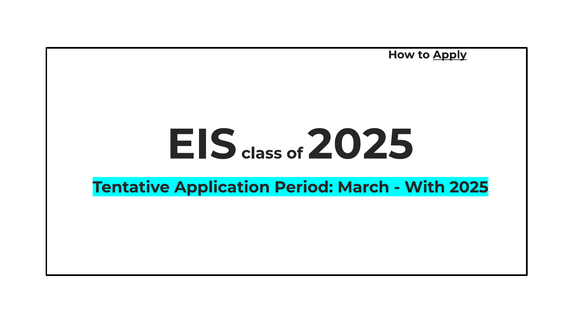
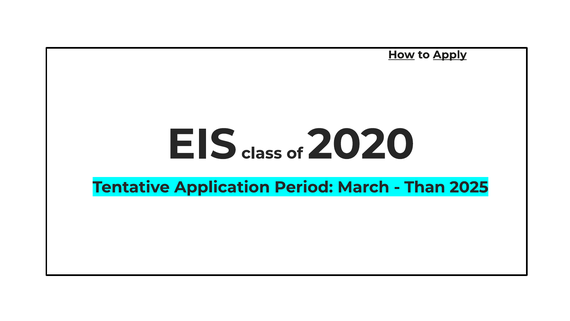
How underline: none -> present
of 2025: 2025 -> 2020
With: With -> Than
